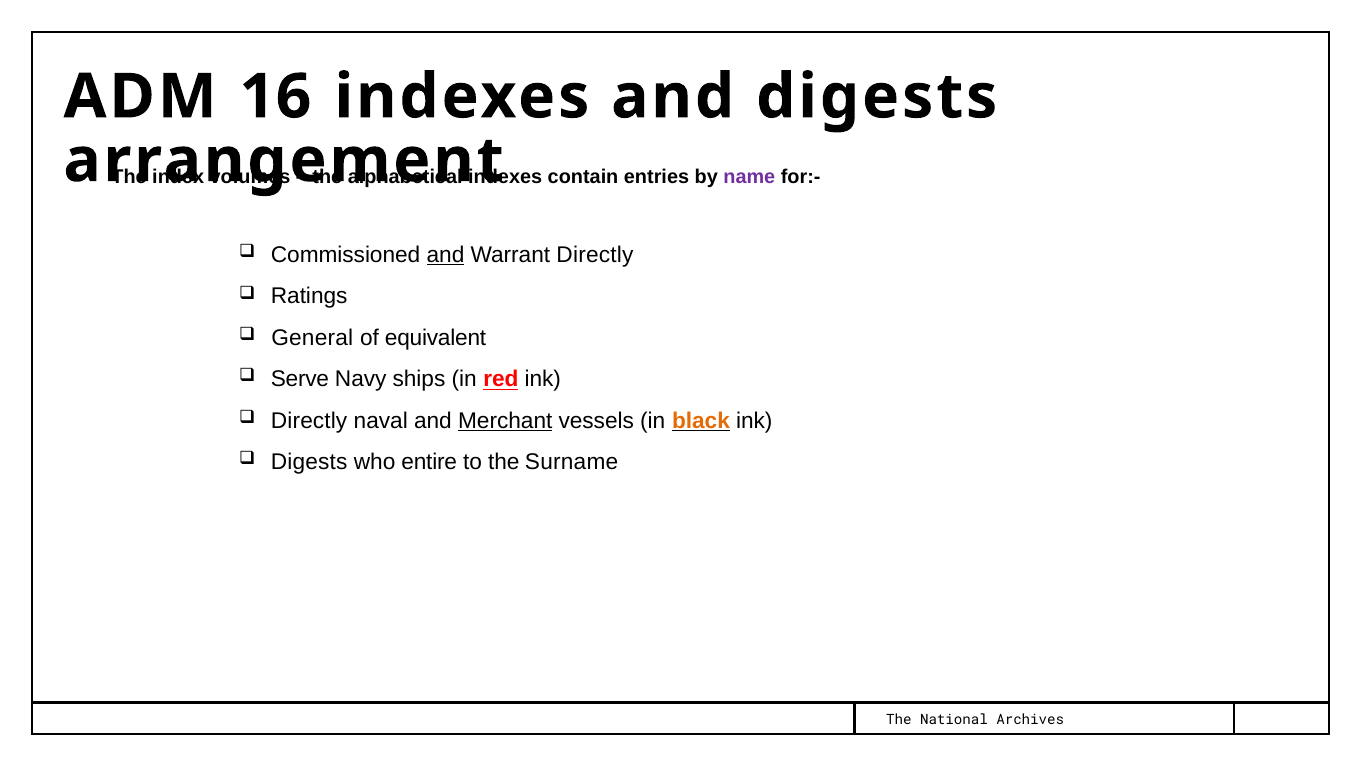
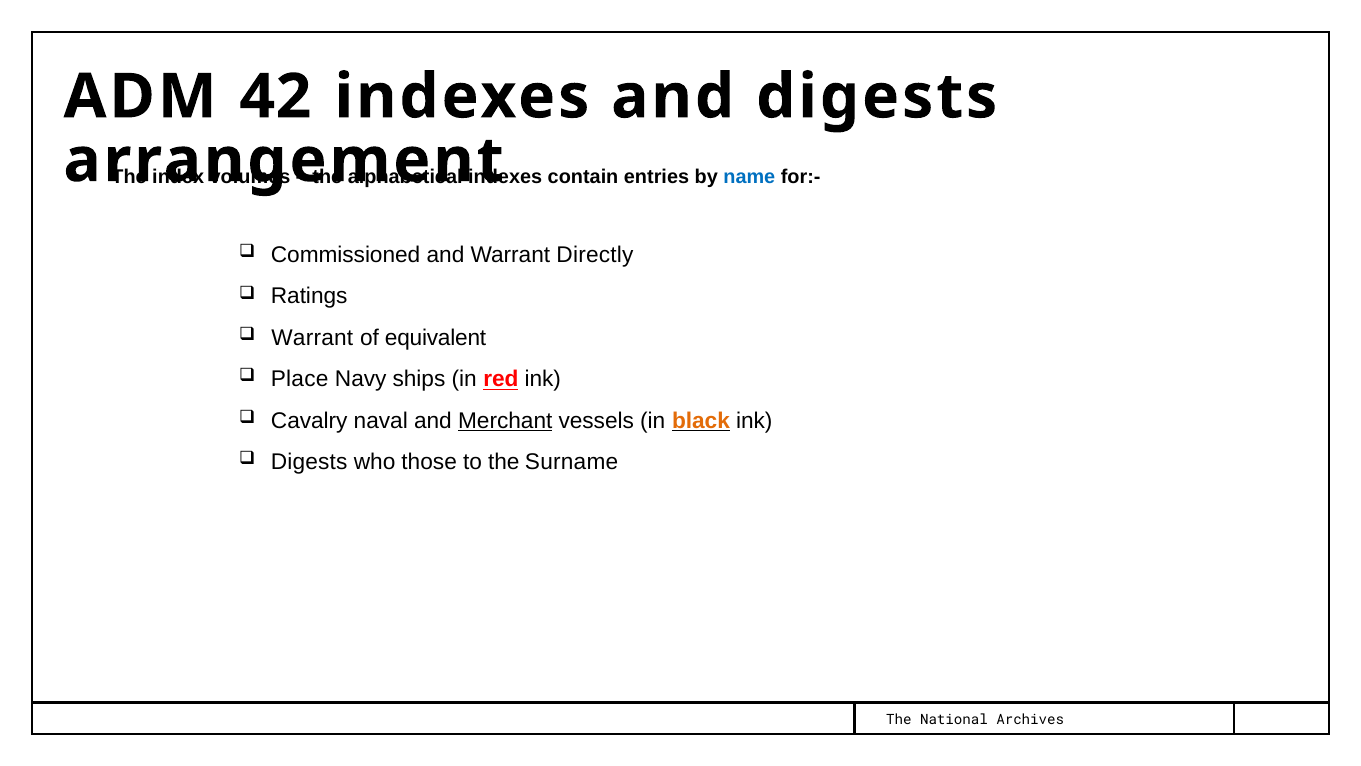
16: 16 -> 42
name colour: purple -> blue
and at (445, 255) underline: present -> none
General at (312, 338): General -> Warrant
Serve: Serve -> Place
Directly at (309, 420): Directly -> Cavalry
entire: entire -> those
